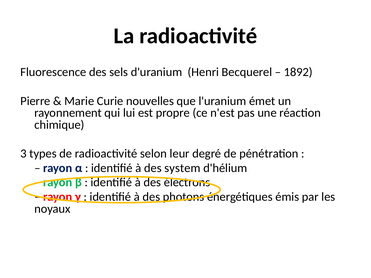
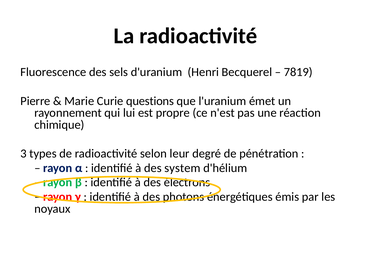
1892: 1892 -> 7819
nouvelles: nouvelles -> questions
